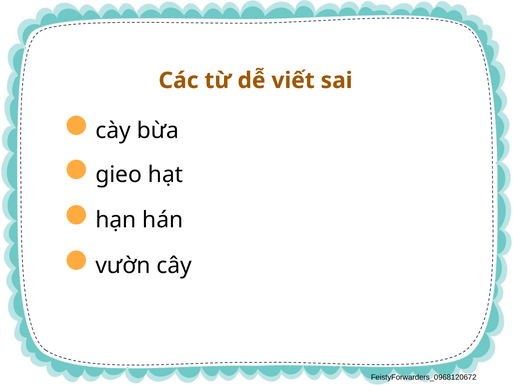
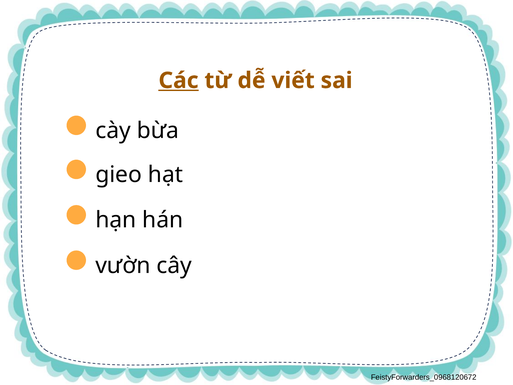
Các underline: none -> present
